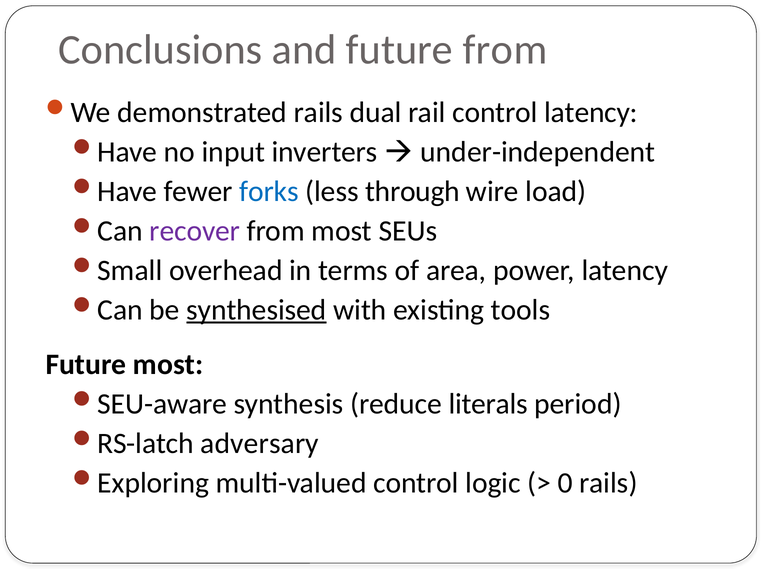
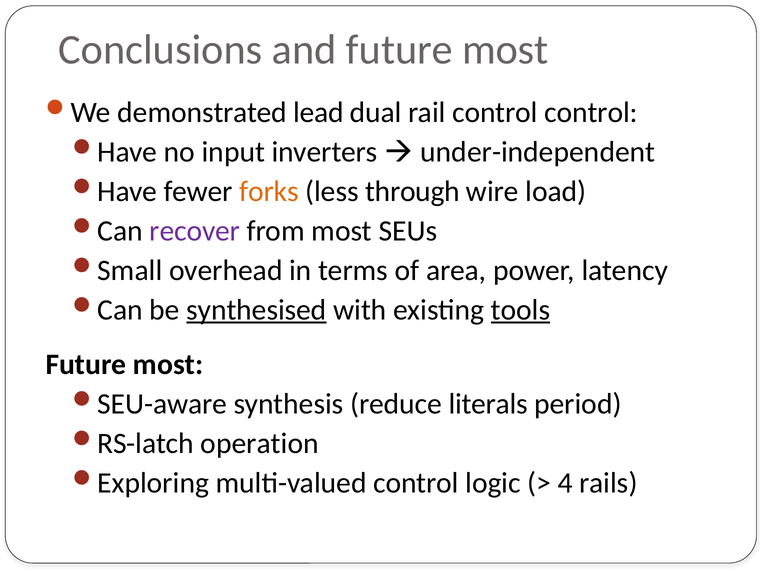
and future from: from -> most
demonstrated rails: rails -> lead
control latency: latency -> control
forks colour: blue -> orange
tools underline: none -> present
adversary: adversary -> operation
0: 0 -> 4
